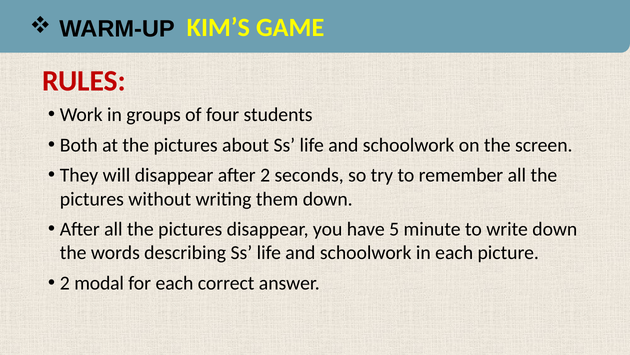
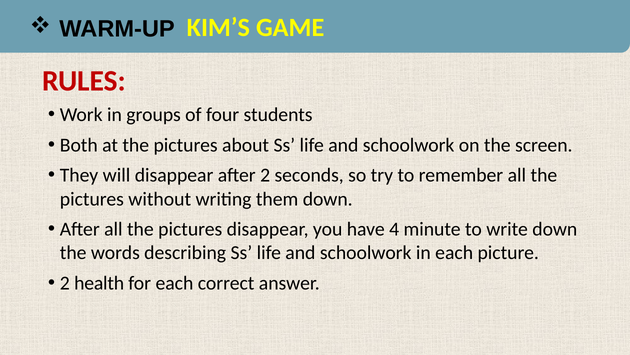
5: 5 -> 4
modal: modal -> health
